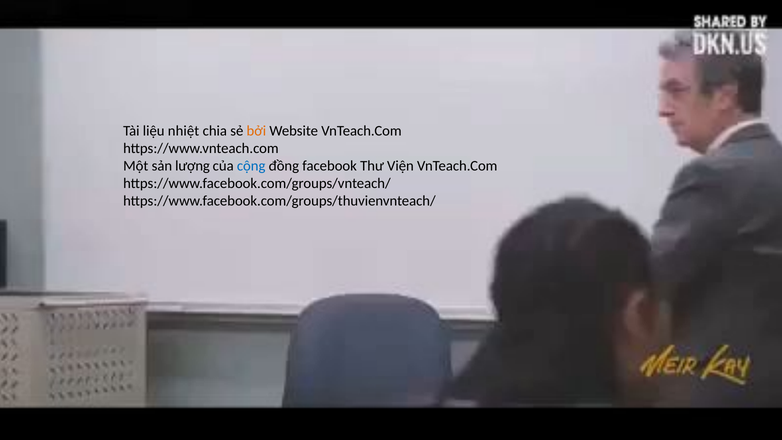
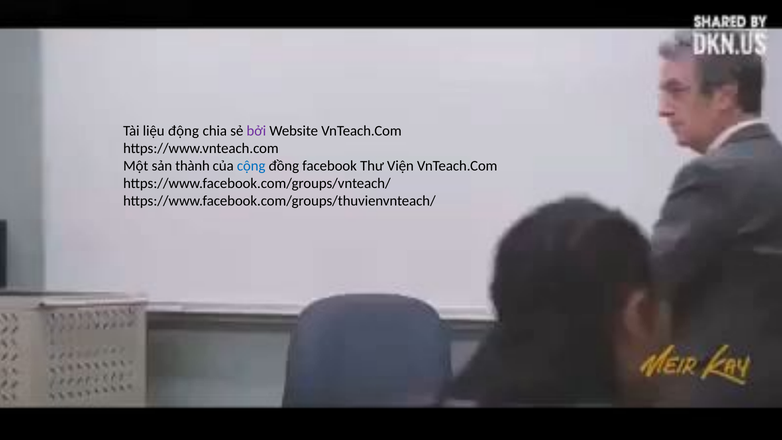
nhiệt: nhiệt -> động
bởi colour: orange -> purple
lượng: lượng -> thành
